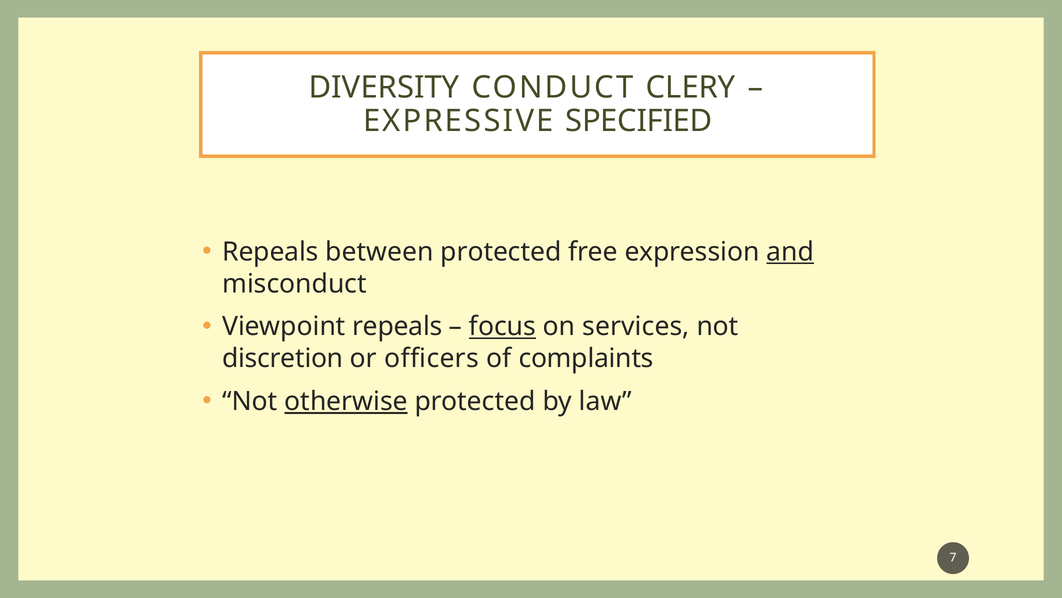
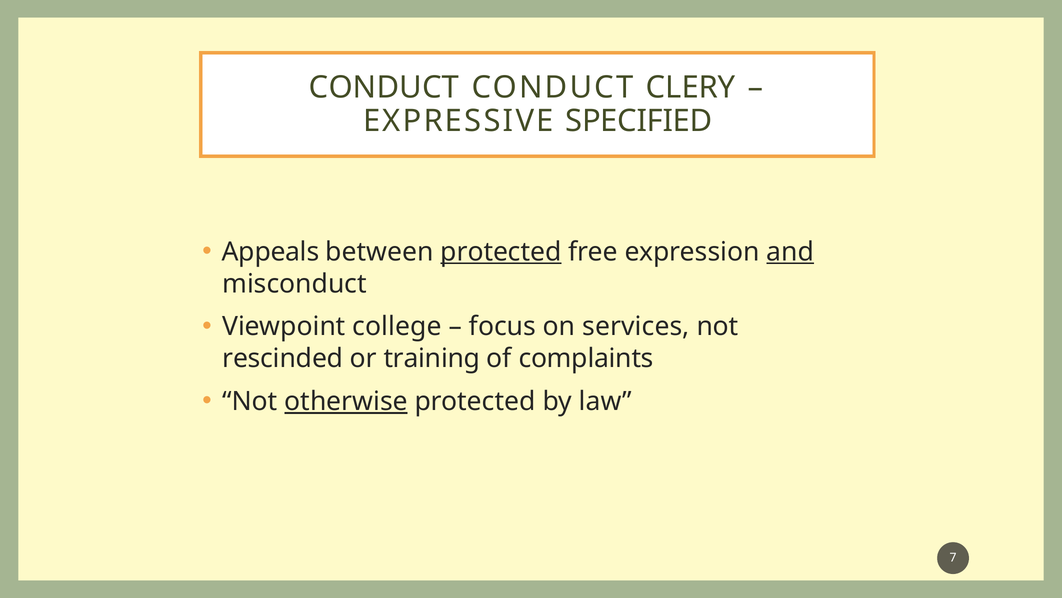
DIVERSITY at (384, 87): DIVERSITY -> CONDUCT
Repeals at (270, 252): Repeals -> Appeals
protected at (501, 252) underline: none -> present
Viewpoint repeals: repeals -> college
focus underline: present -> none
discretion: discretion -> rescinded
officers: officers -> training
